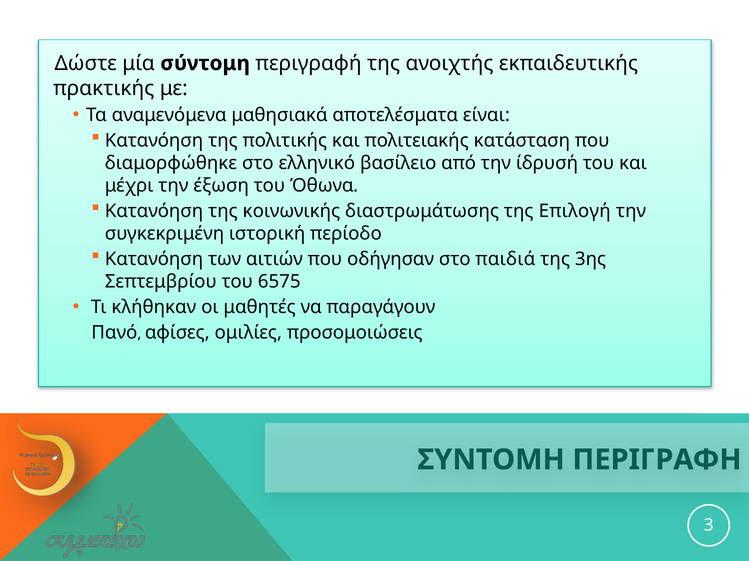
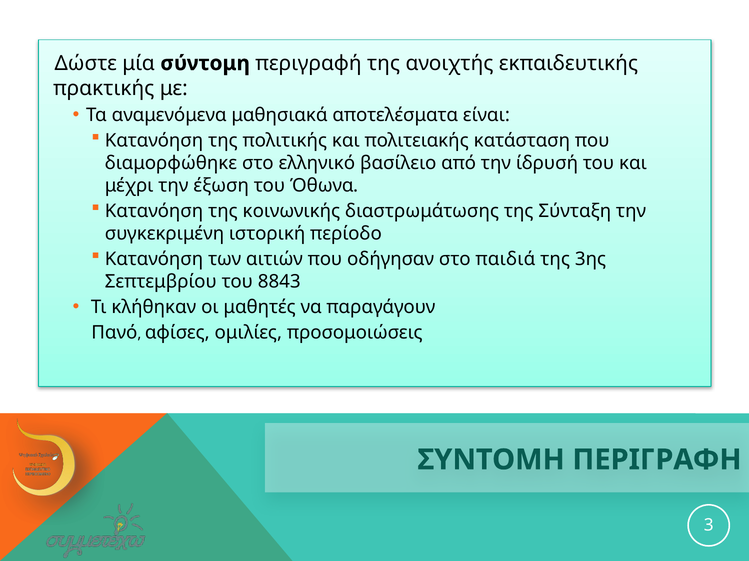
Επιλογή: Επιλογή -> Σύνταξη
6575: 6575 -> 8843
